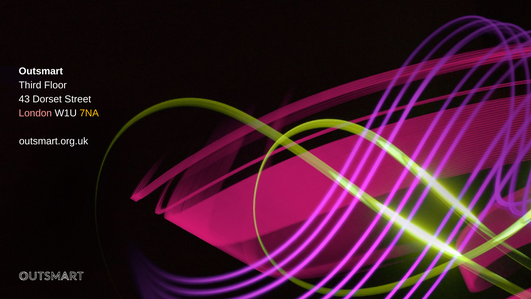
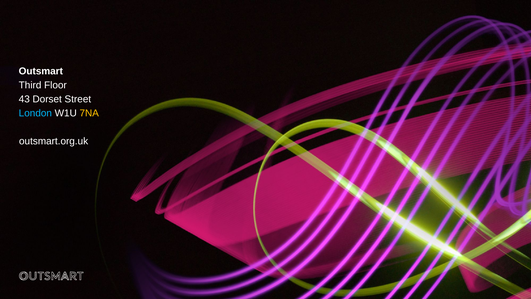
London colour: pink -> light blue
